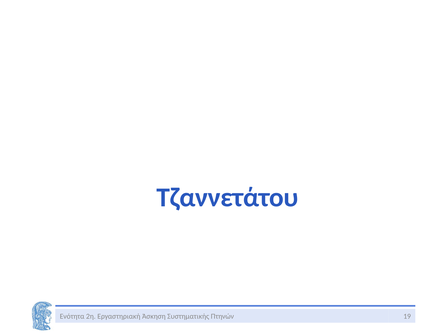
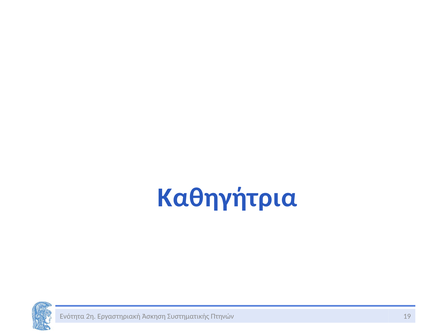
Τζαννετάτου: Τζαννετάτου -> Καθηγήτρια
